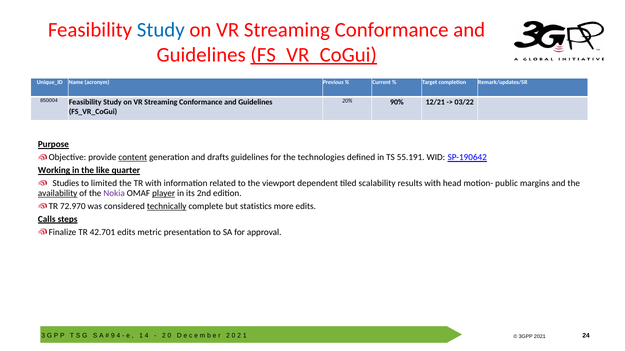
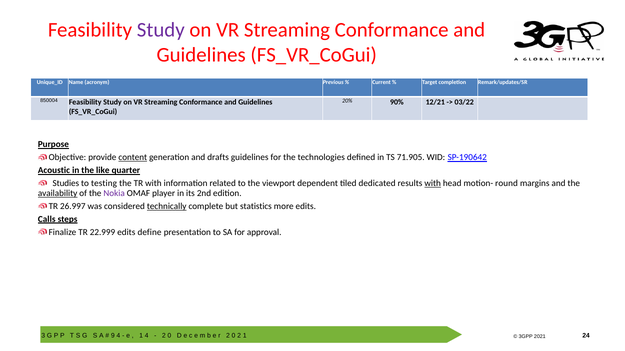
Study at (161, 30) colour: blue -> purple
FS_VR_CoGui at (314, 55) underline: present -> none
55.191: 55.191 -> 71.905
Working: Working -> Acoustic
limited: limited -> testing
scalability: scalability -> dedicated
with at (433, 184) underline: none -> present
public: public -> round
player underline: present -> none
72.970: 72.970 -> 26.997
42.701: 42.701 -> 22.999
metric: metric -> define
